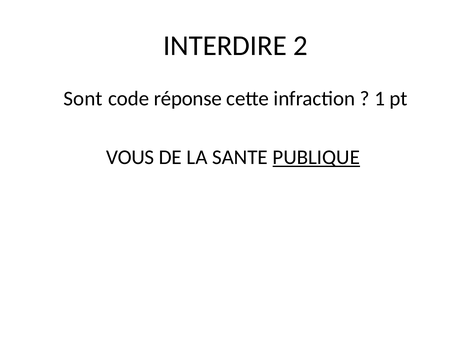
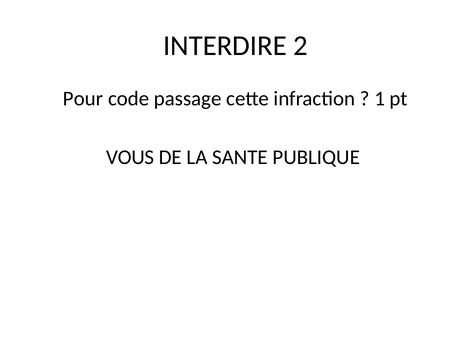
Sont: Sont -> Pour
réponse: réponse -> passage
PUBLIQUE underline: present -> none
